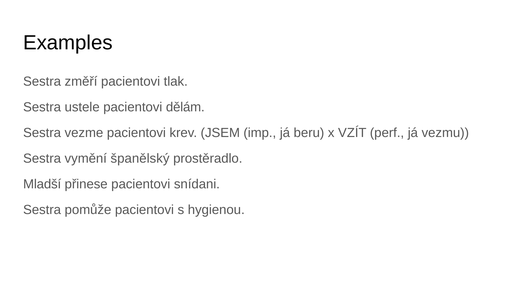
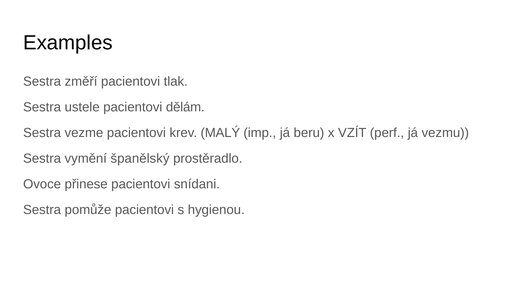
JSEM: JSEM -> MALÝ
Mladší: Mladší -> Ovoce
